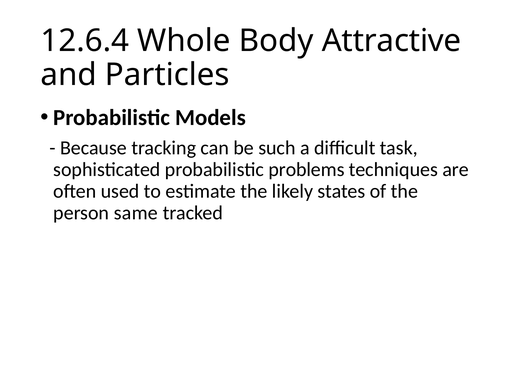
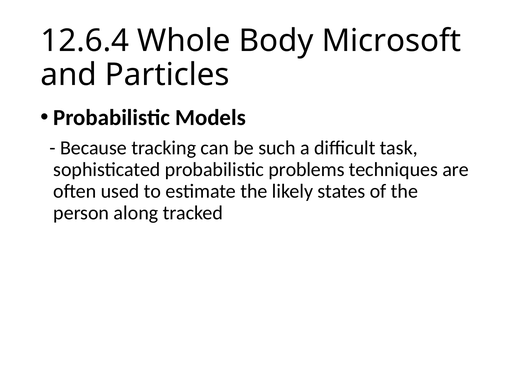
Attractive: Attractive -> Microsoft
same: same -> along
